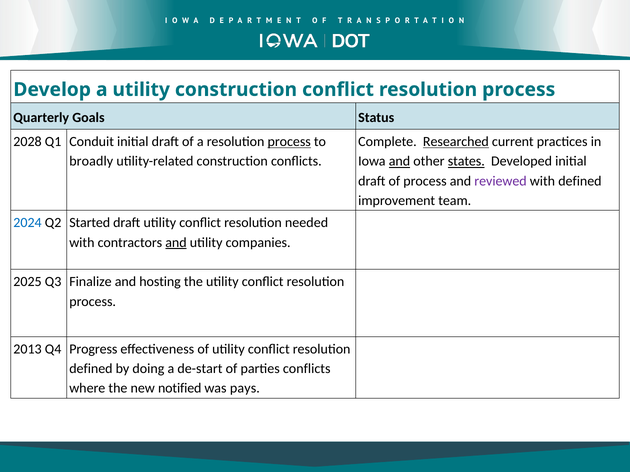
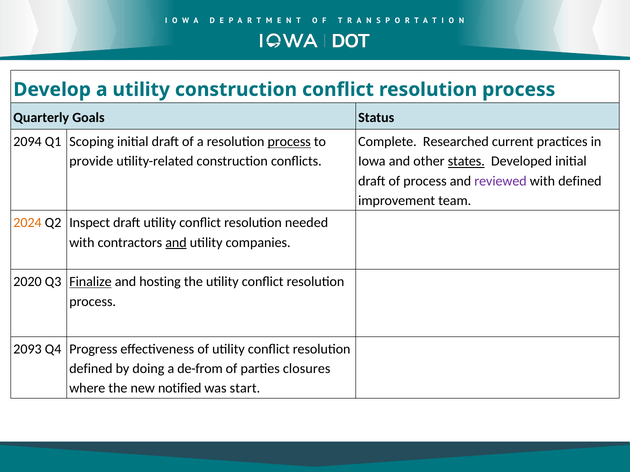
2028: 2028 -> 2094
Conduit: Conduit -> Scoping
Researched underline: present -> none
broadly: broadly -> provide
and at (399, 162) underline: present -> none
2024 colour: blue -> orange
Started: Started -> Inspect
2025: 2025 -> 2020
Finalize underline: none -> present
2013: 2013 -> 2093
de-start: de-start -> de-from
parties conflicts: conflicts -> closures
pays: pays -> start
